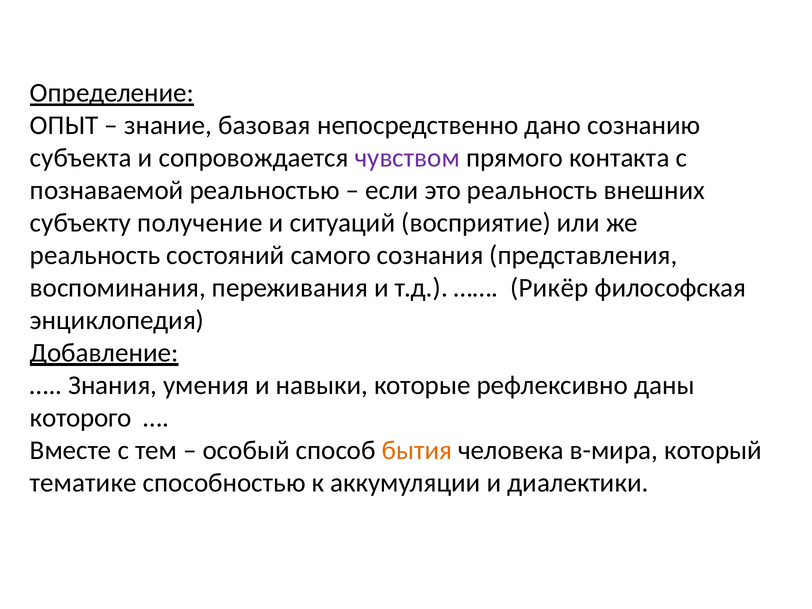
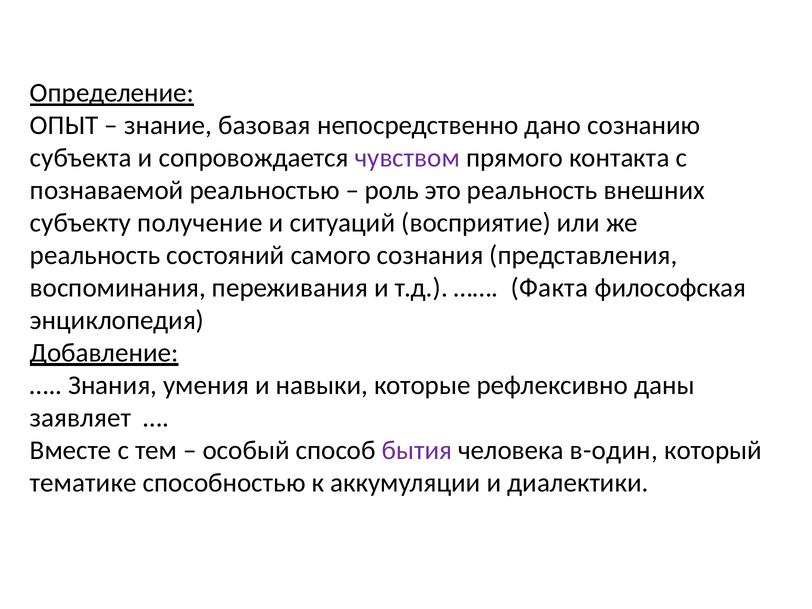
если: если -> роль
Рикёр: Рикёр -> Факта
которого: которого -> заявляет
бытия colour: orange -> purple
в-мира: в-мира -> в-один
